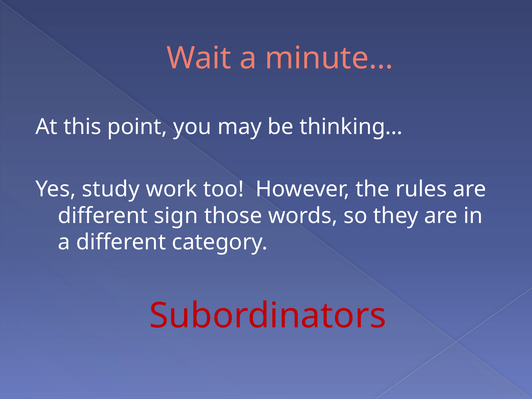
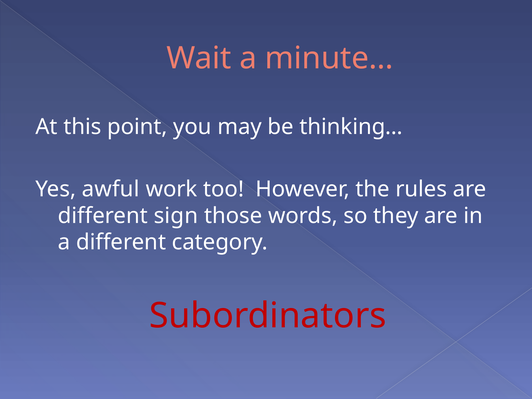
study: study -> awful
